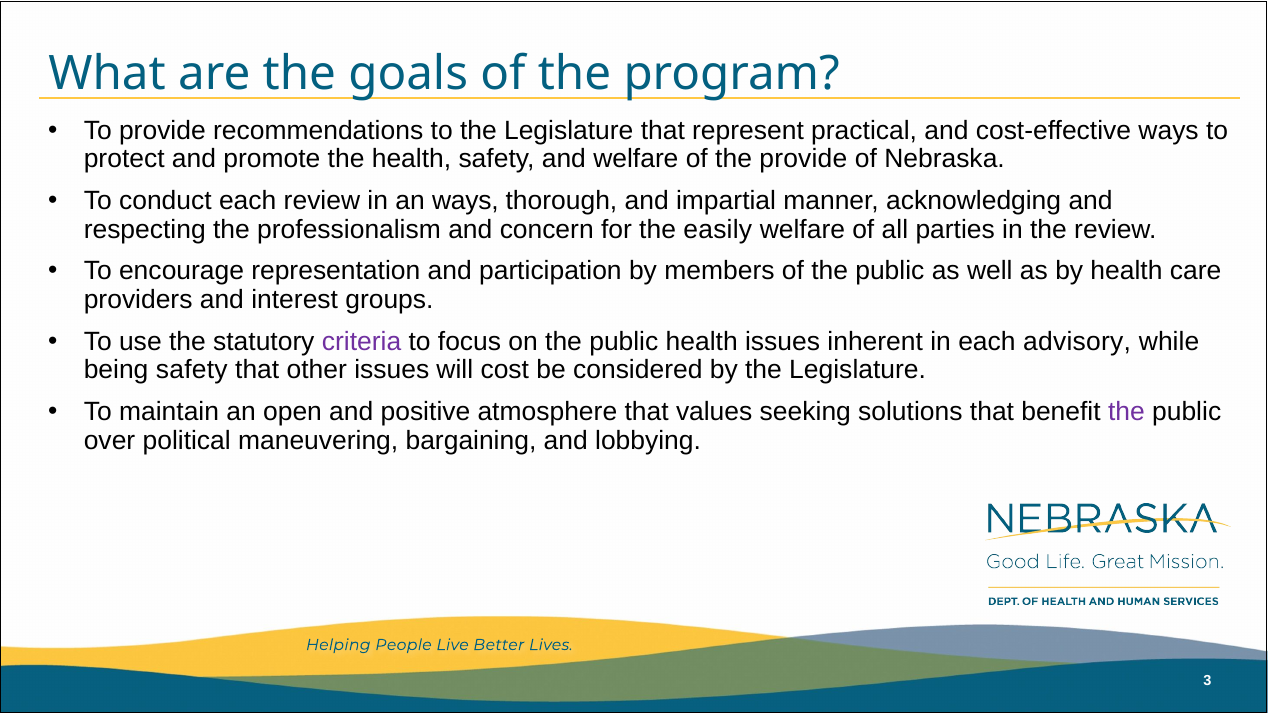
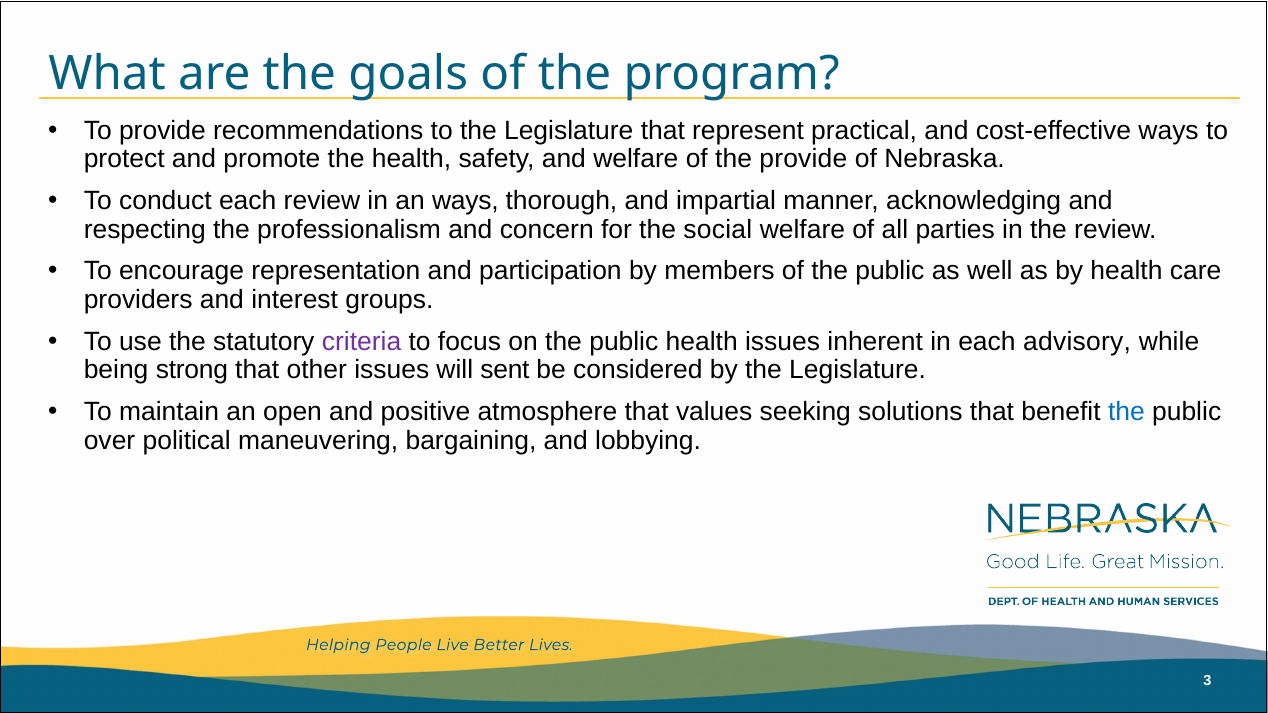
easily: easily -> social
being safety: safety -> strong
cost: cost -> sent
the at (1126, 412) colour: purple -> blue
